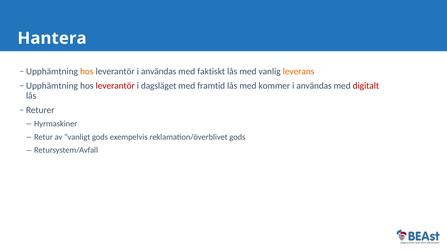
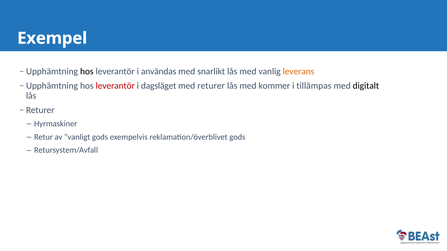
Hantera: Hantera -> Exempel
hos at (87, 72) colour: orange -> black
faktiskt: faktiskt -> snarlikt
framtid: framtid -> returer
användas at (314, 86): användas -> tillämpas
digitalt colour: red -> black
